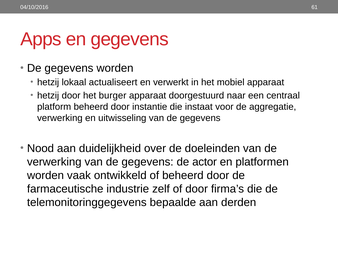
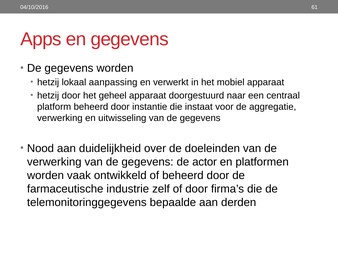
actualiseert: actualiseert -> aanpassing
burger: burger -> geheel
